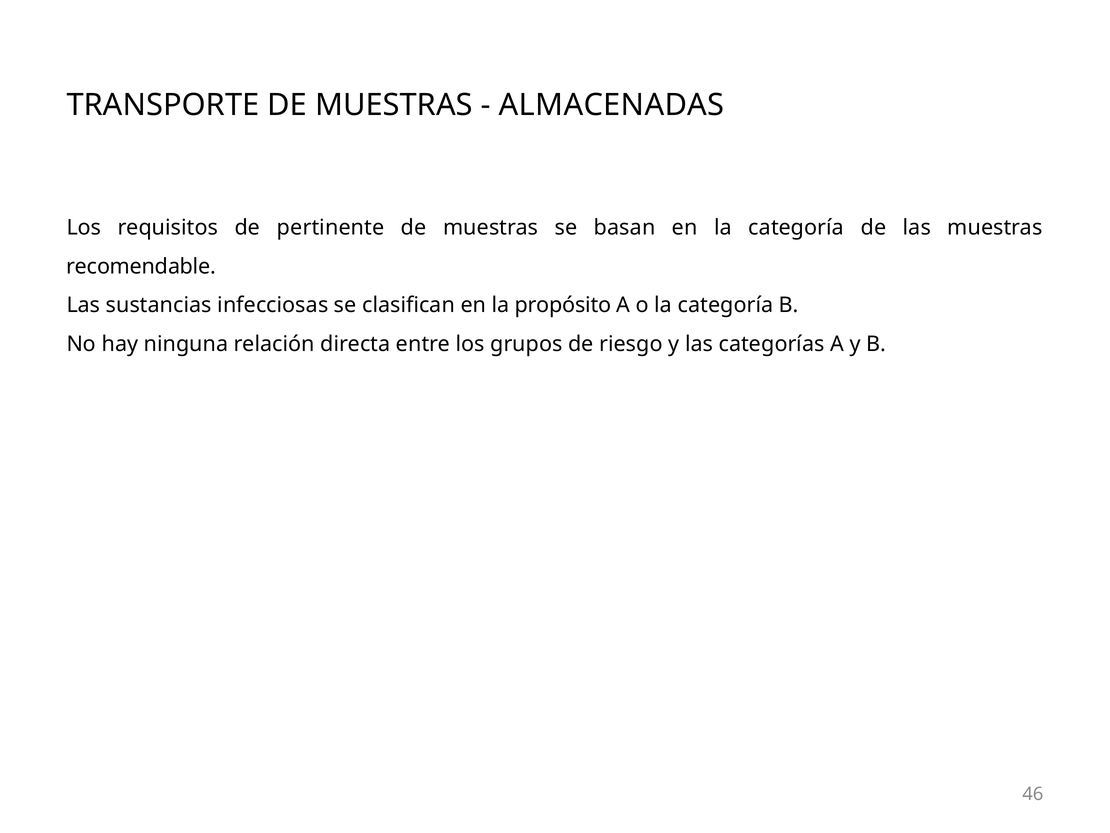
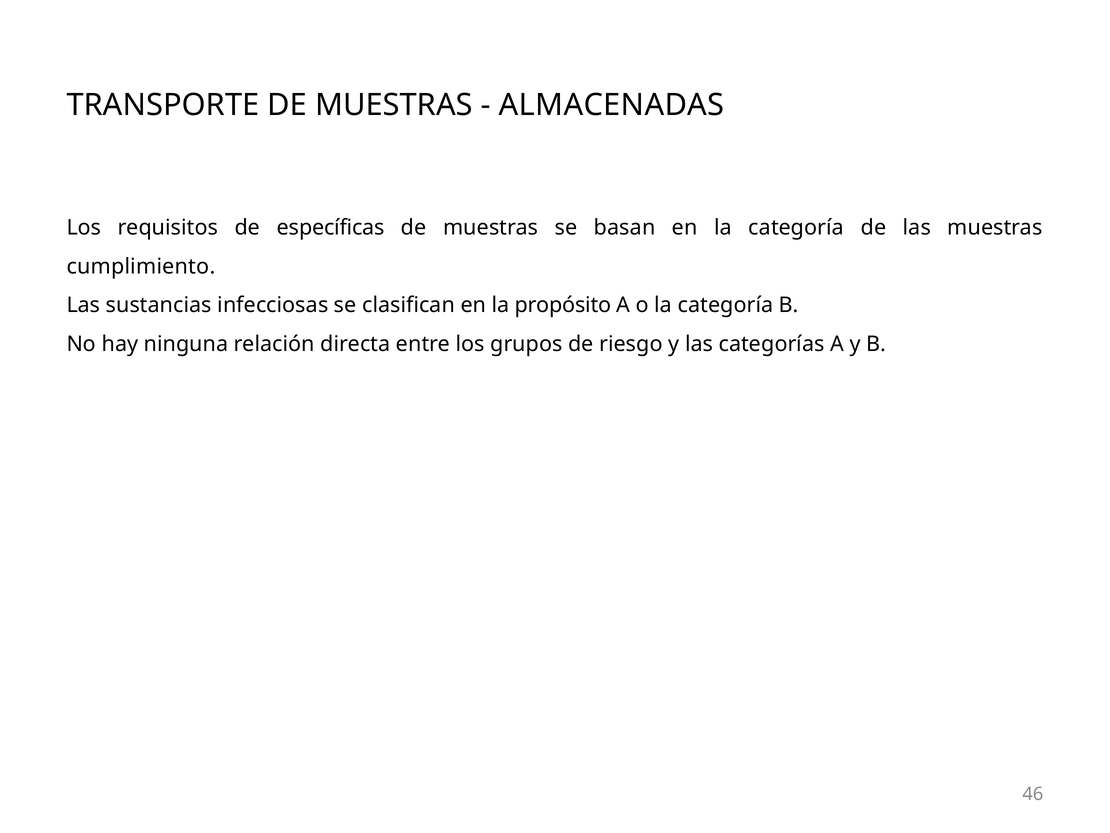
pertinente: pertinente -> específicas
recomendable: recomendable -> cumplimiento
